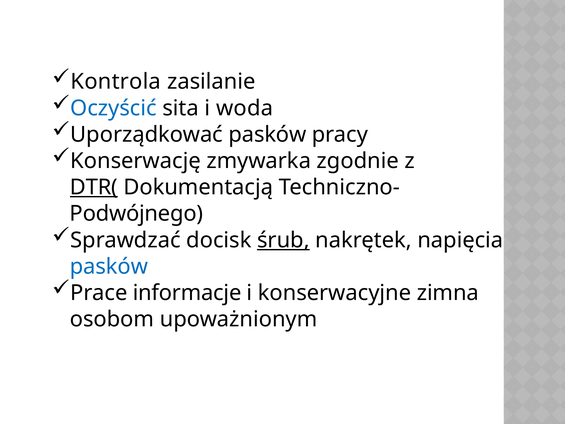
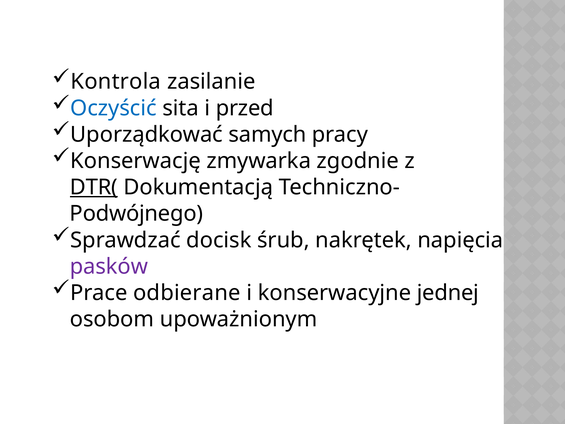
woda: woda -> przed
Uporządkować pasków: pasków -> samych
śrub underline: present -> none
pasków at (109, 266) colour: blue -> purple
informacje: informacje -> odbierane
zimna: zimna -> jednej
